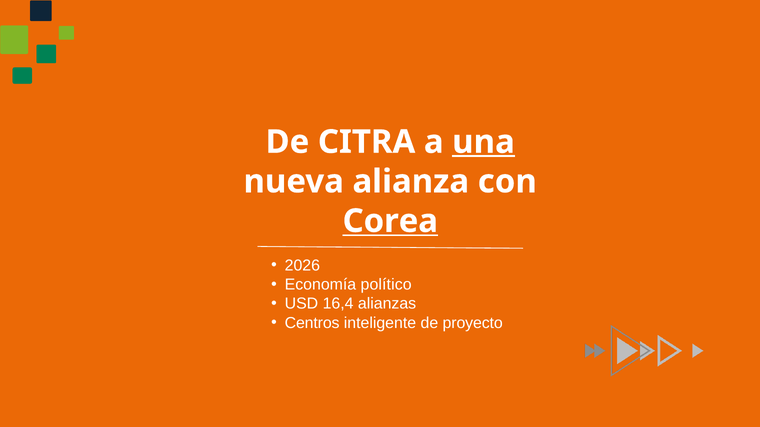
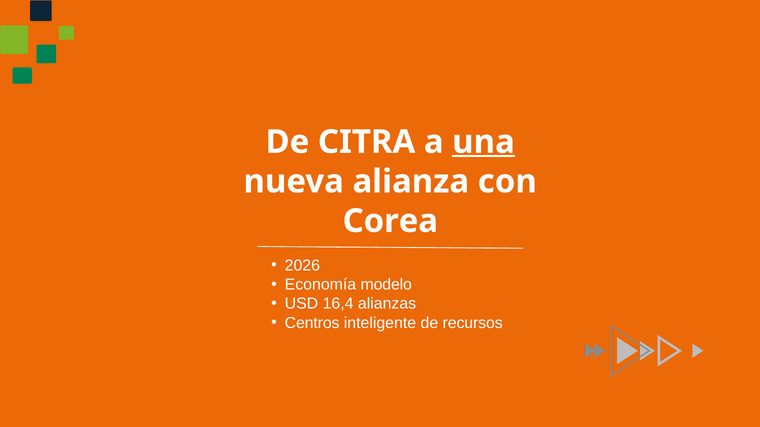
Corea underline: present -> none
político: político -> modelo
proyecto: proyecto -> recursos
